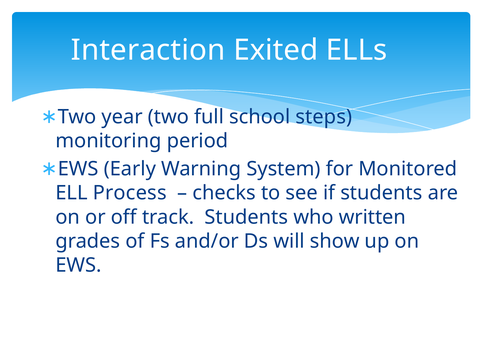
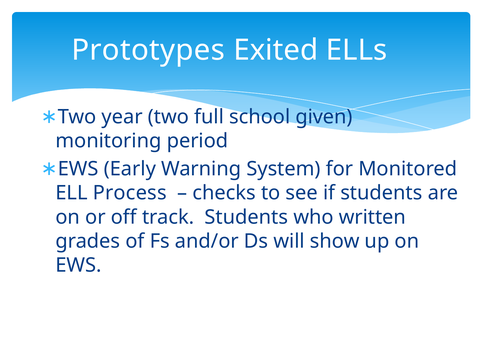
Interaction: Interaction -> Prototypes
steps: steps -> given
